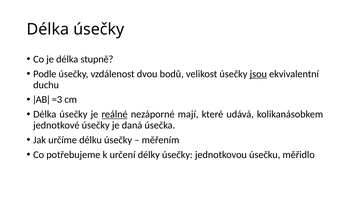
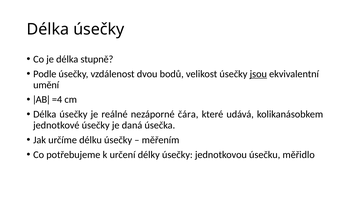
duchu: duchu -> umění
=3: =3 -> =4
reálné underline: present -> none
mají: mají -> čára
